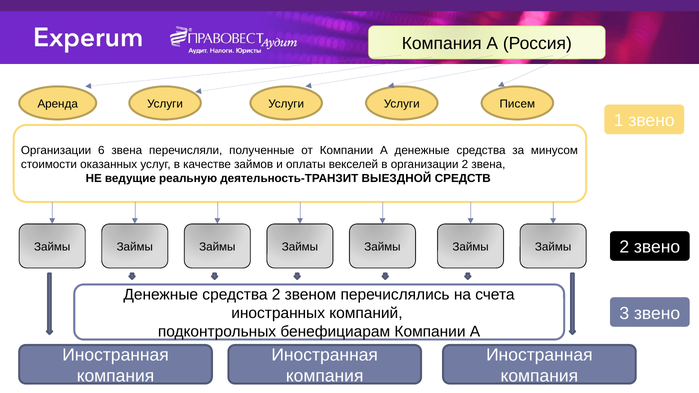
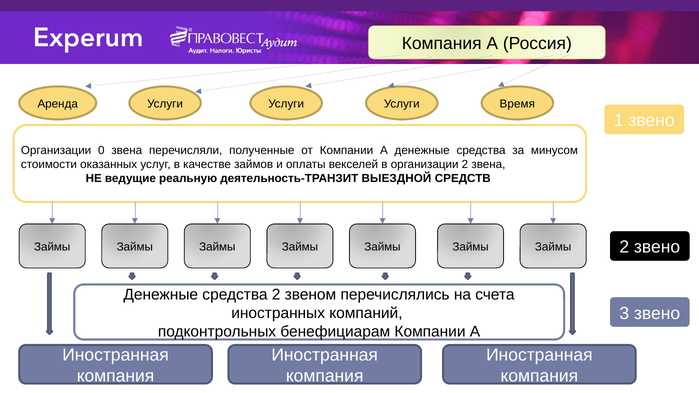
Писем: Писем -> Время
6: 6 -> 0
